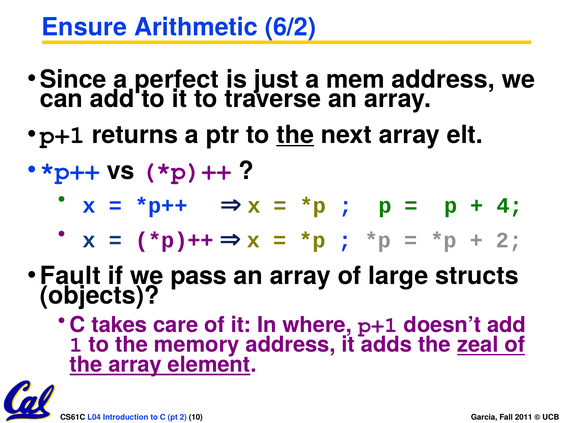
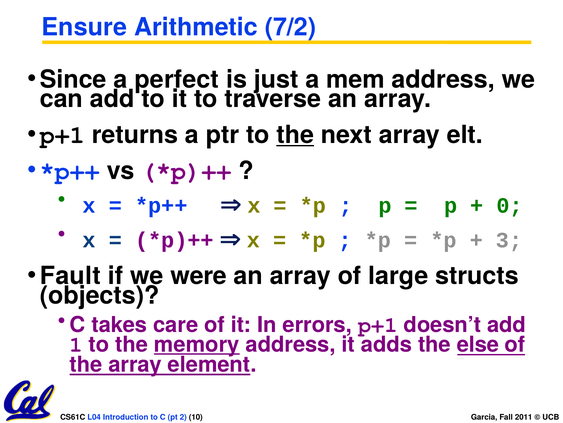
6/2: 6/2 -> 7/2
4: 4 -> 0
2 at (509, 240): 2 -> 3
pass: pass -> were
where: where -> errors
memory underline: none -> present
zeal: zeal -> else
